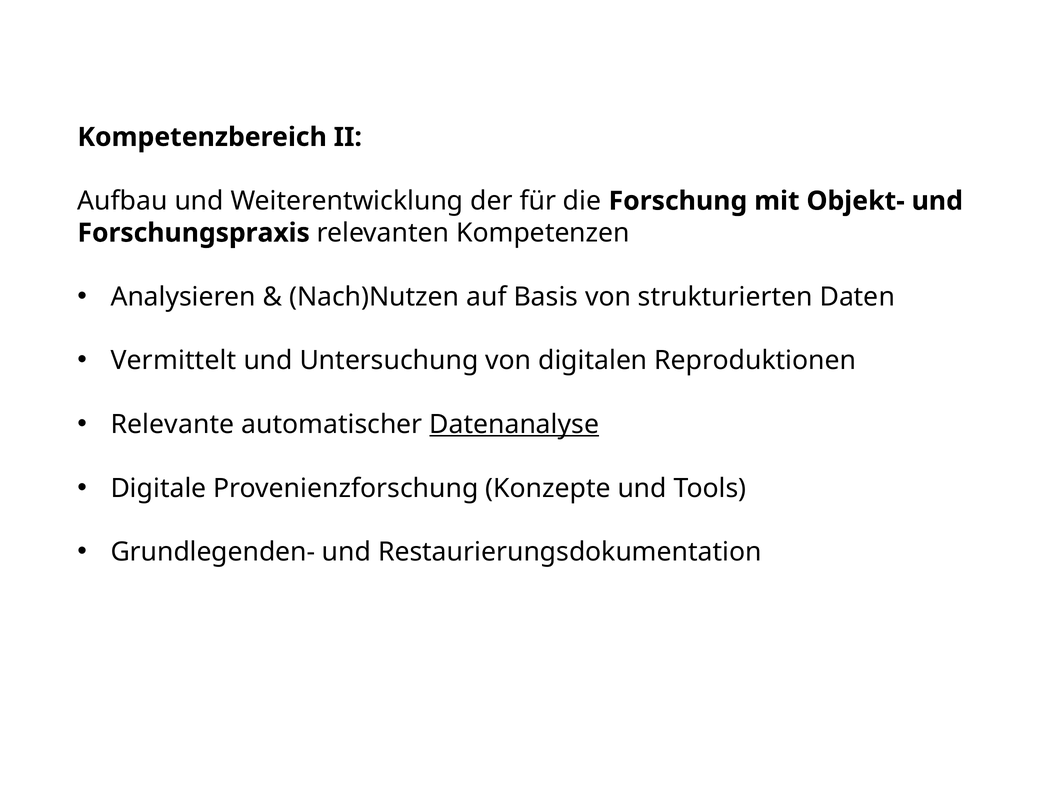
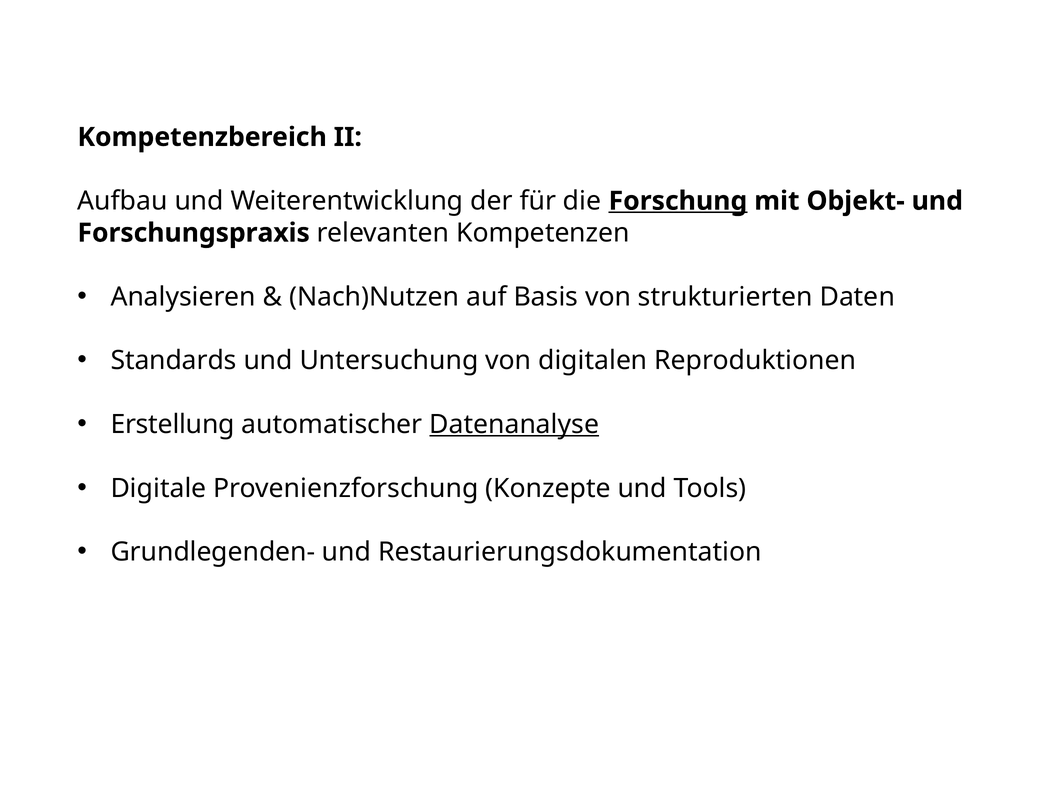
Forschung underline: none -> present
Vermittelt: Vermittelt -> Standards
Relevante: Relevante -> Erstellung
